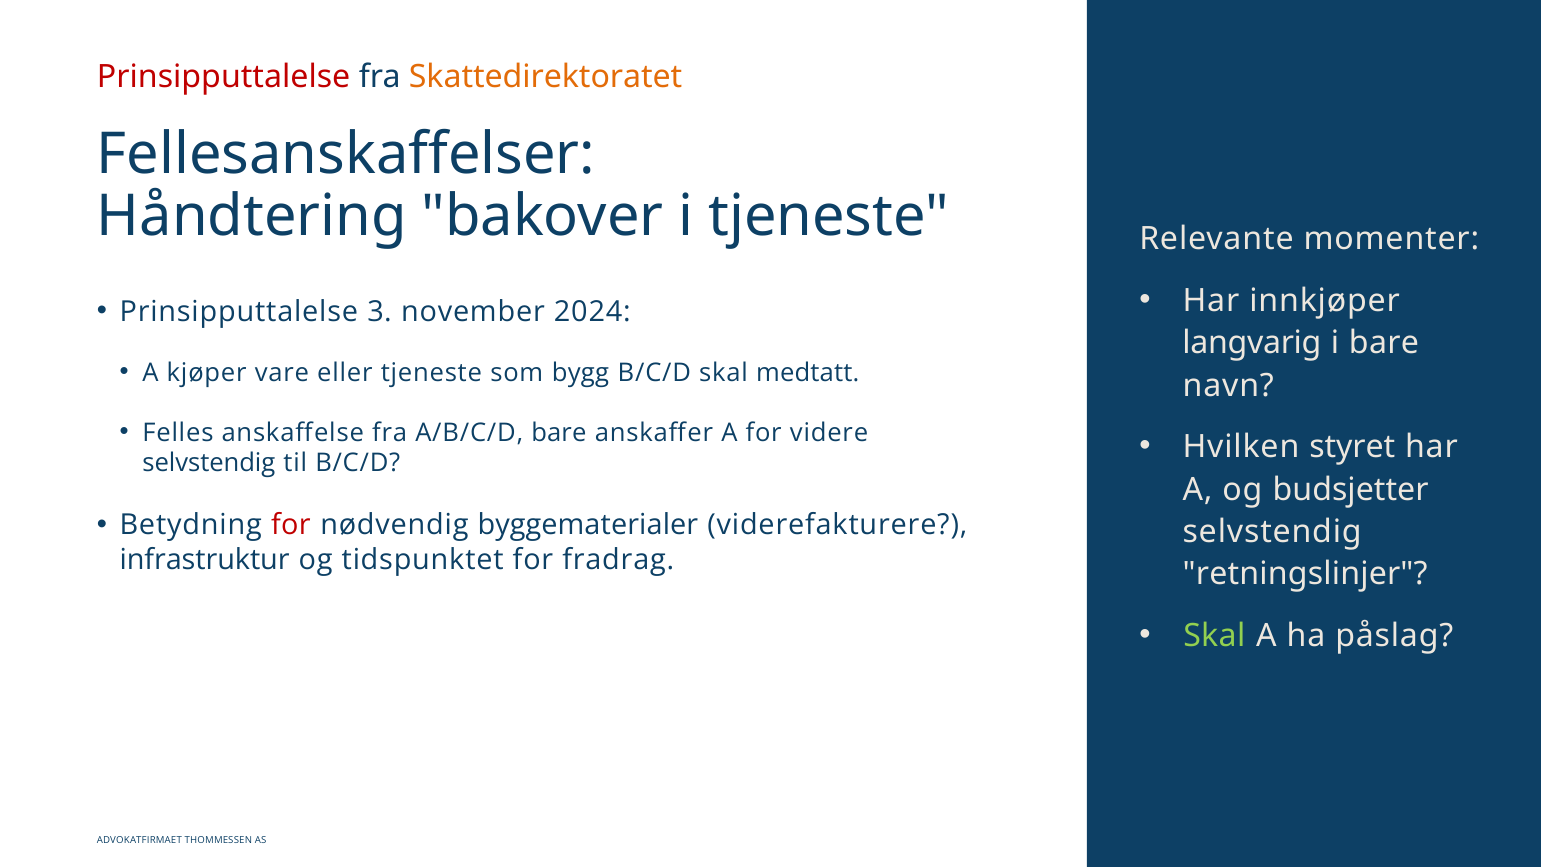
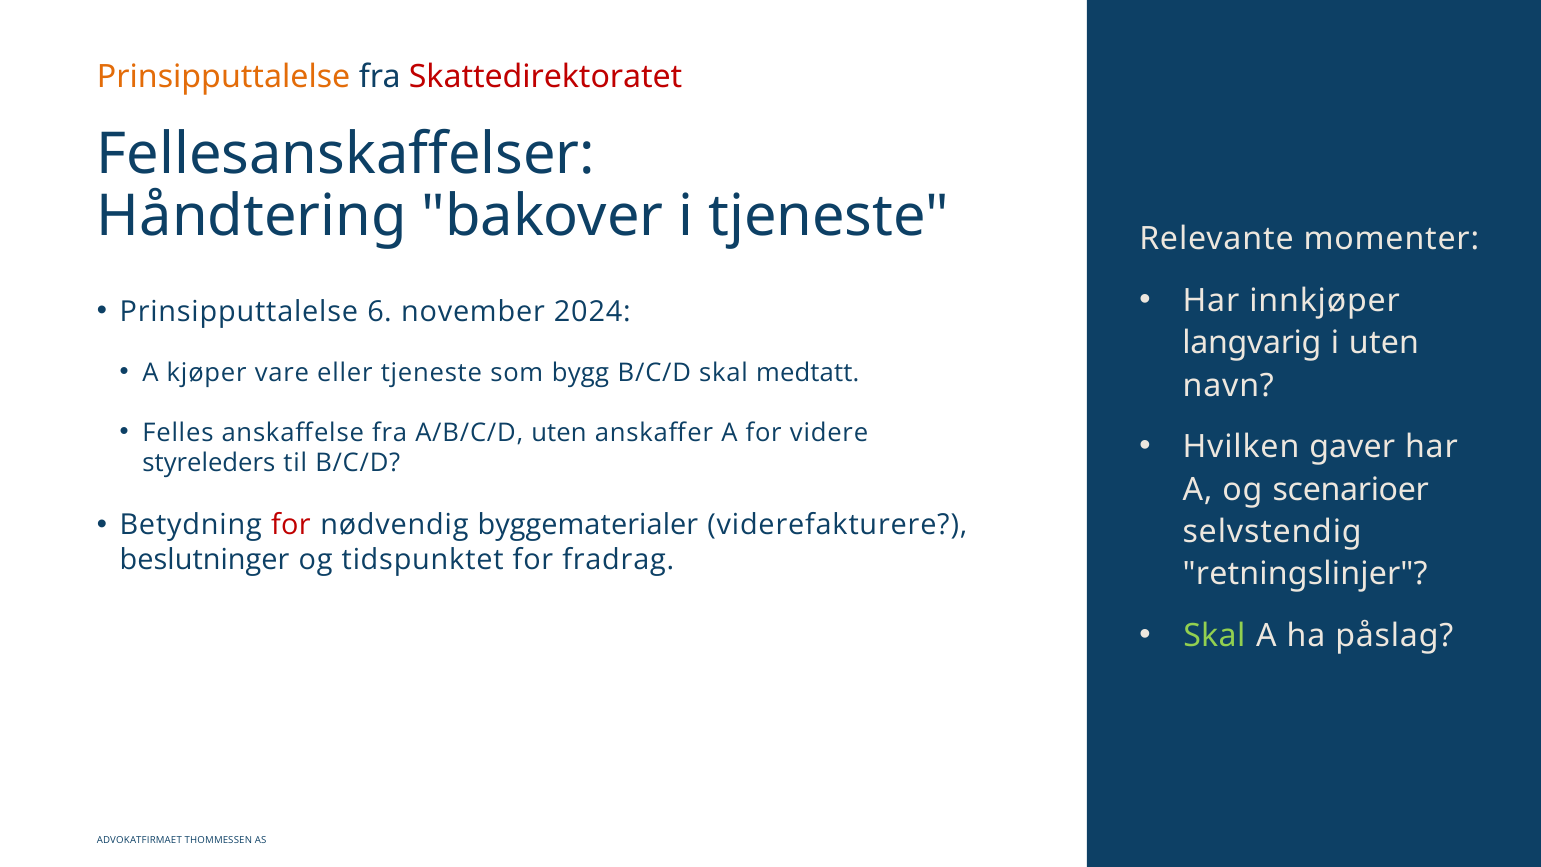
Prinsipputtalelse at (224, 77) colour: red -> orange
Skattedirektoratet colour: orange -> red
3: 3 -> 6
i bare: bare -> uten
A/B/C/D bare: bare -> uten
styret: styret -> gaver
selvstendig at (209, 463): selvstendig -> styreleders
budsjetter: budsjetter -> scenarioer
infrastruktur: infrastruktur -> beslutninger
